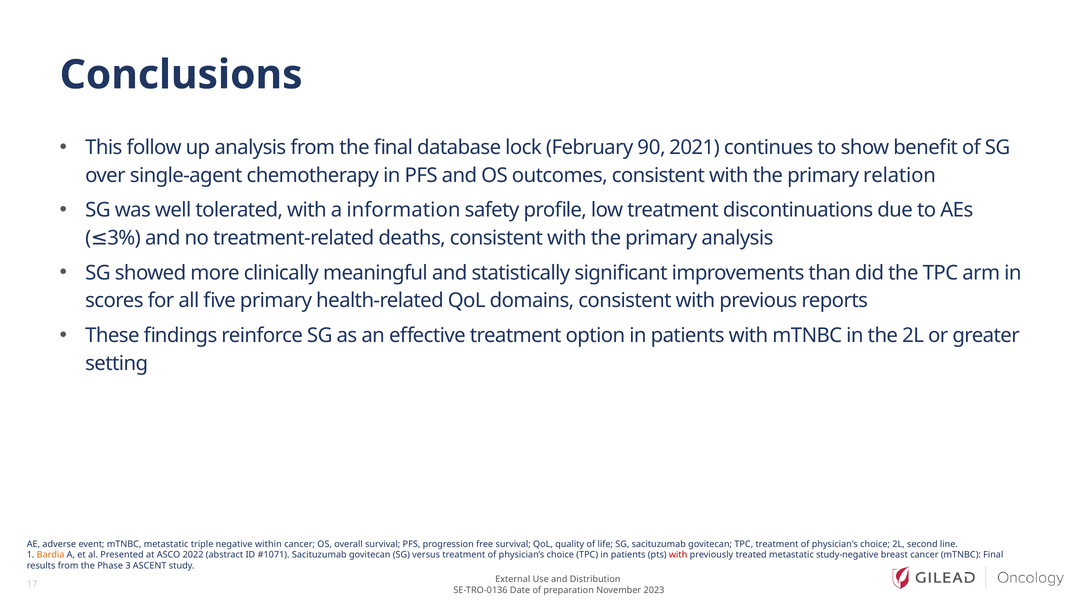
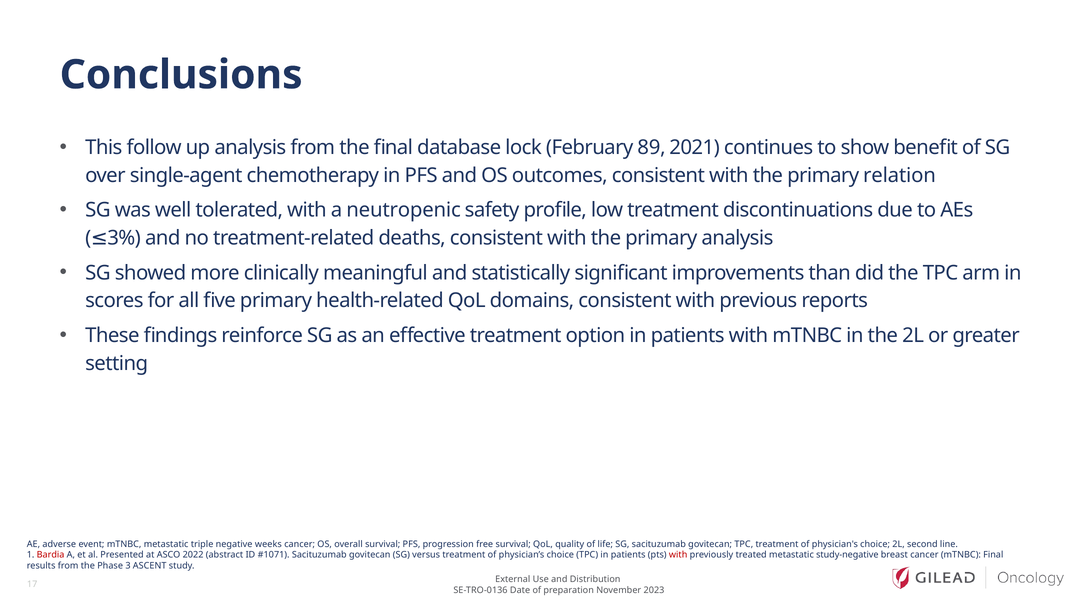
90: 90 -> 89
information: information -> neutropenic
within: within -> weeks
Bardia colour: orange -> red
